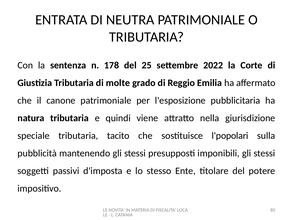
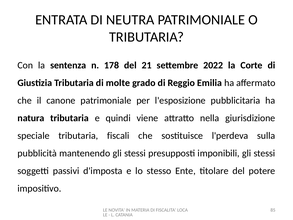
25: 25 -> 21
tacito: tacito -> fiscali
l'popolari: l'popolari -> l'perdeva
